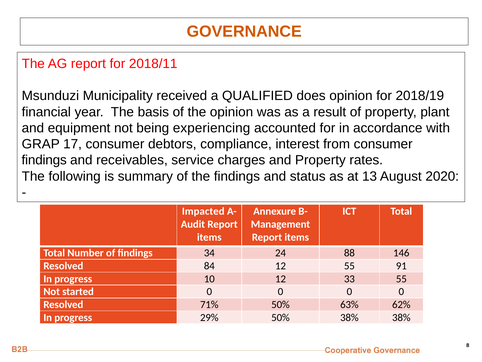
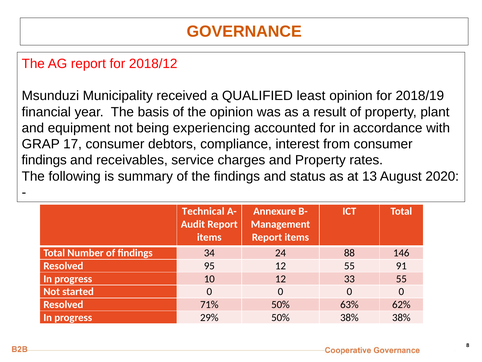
2018/11: 2018/11 -> 2018/12
does: does -> least
Impacted: Impacted -> Technical
84: 84 -> 95
